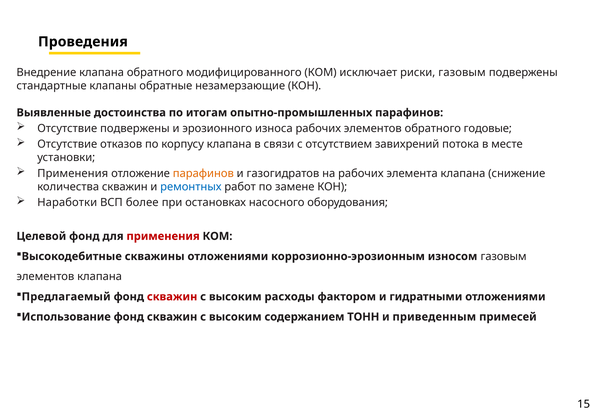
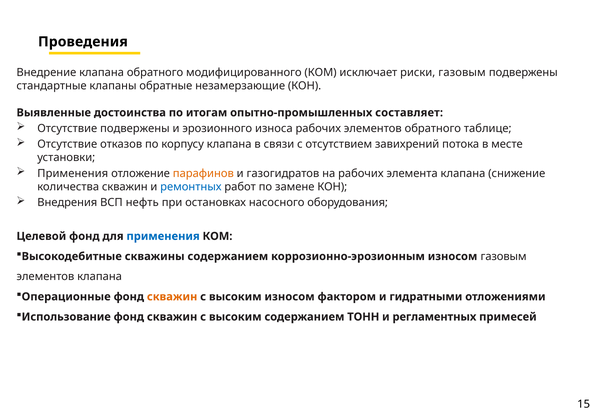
опытно-промышленных парафинов: парафинов -> составляет
годовые: годовые -> таблице
Наработки: Наработки -> Внедрения
более: более -> нефть
применения at (163, 236) colour: red -> blue
скважины отложениями: отложениями -> содержанием
Предлагаемый: Предлагаемый -> Операционные
скважин at (172, 297) colour: red -> orange
высоким расходы: расходы -> износом
приведенным: приведенным -> регламентных
